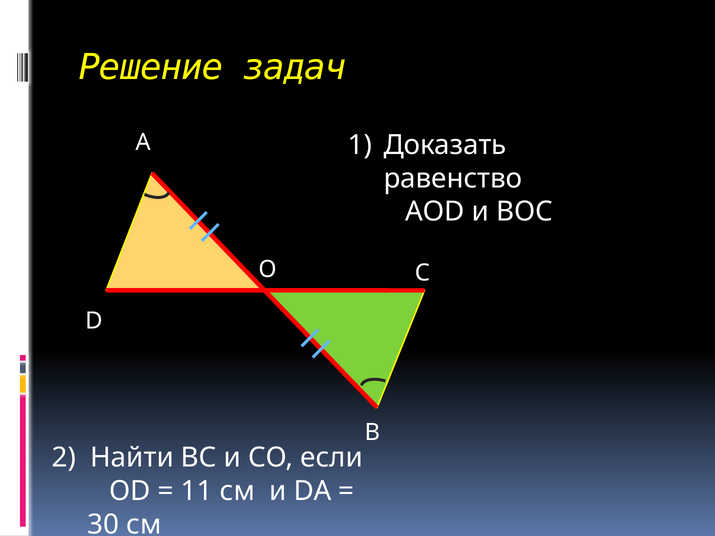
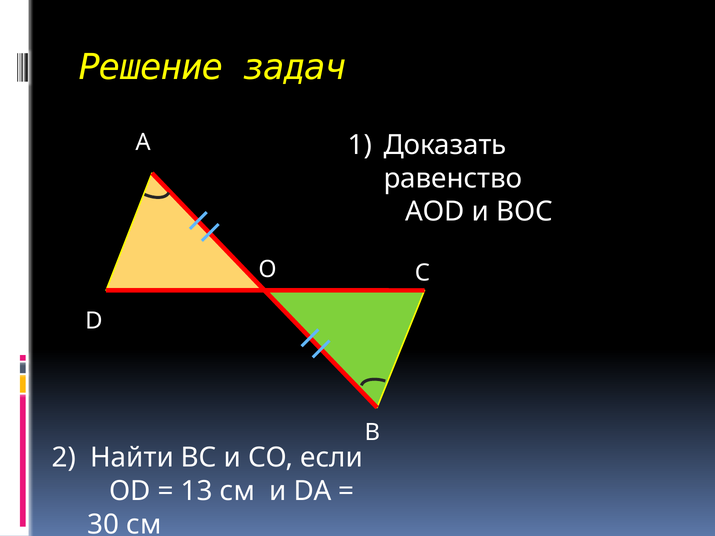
11: 11 -> 13
